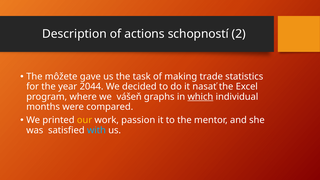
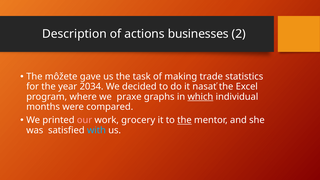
schopností: schopností -> businesses
2044: 2044 -> 2034
vášeň: vášeň -> praxe
our colour: yellow -> pink
passion: passion -> grocery
the at (184, 120) underline: none -> present
